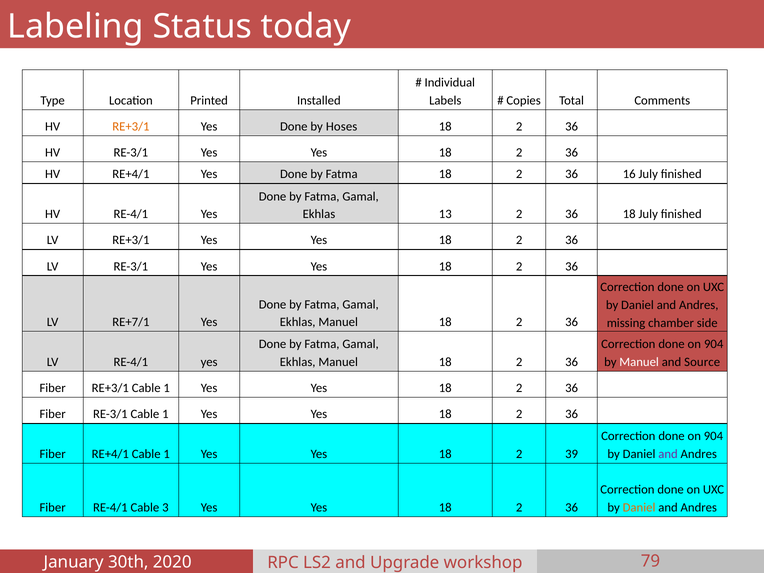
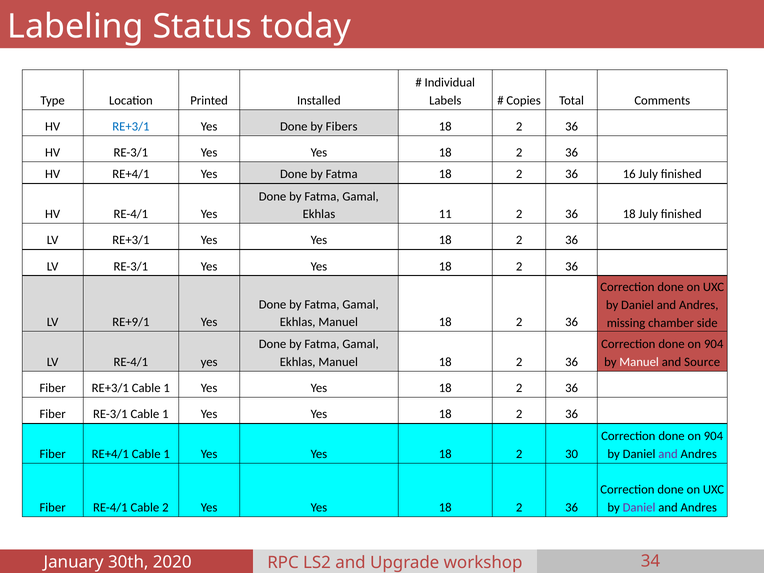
RE+3/1 at (131, 127) colour: orange -> blue
Hoses: Hoses -> Fibers
13: 13 -> 11
RE+7/1: RE+7/1 -> RE+9/1
39: 39 -> 30
Cable 3: 3 -> 2
Daniel at (639, 508) colour: orange -> purple
79: 79 -> 34
